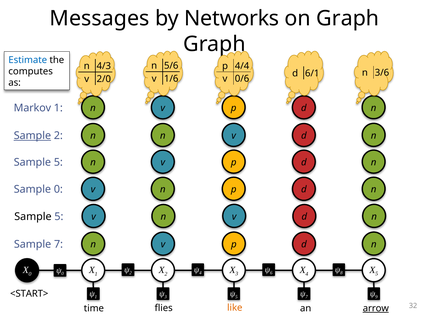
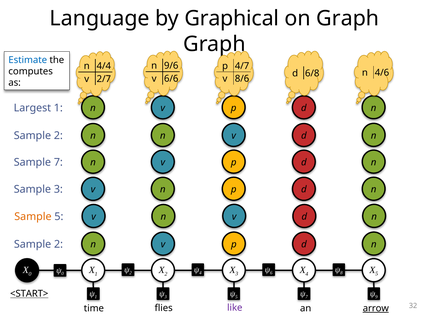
Messages: Messages -> Language
Networks: Networks -> Graphical
5/6: 5/6 -> 9/6
4/4: 4/4 -> 4/7
4/3: 4/3 -> 4/4
6/1: 6/1 -> 6/8
3/6: 3/6 -> 4/6
1/6: 1/6 -> 6/6
0/6: 0/6 -> 8/6
2/0: 2/0 -> 2/7
Markov: Markov -> Largest
Sample at (32, 136) underline: present -> none
5 at (58, 163): 5 -> 7
Sample 0: 0 -> 3
Sample at (33, 217) colour: black -> orange
7 at (59, 245): 7 -> 2
<START> underline: none -> present
like colour: orange -> purple
